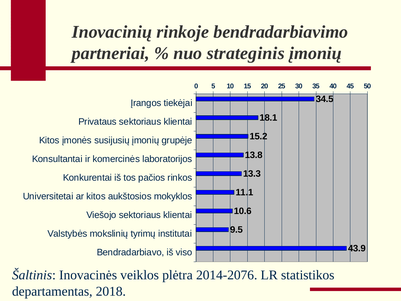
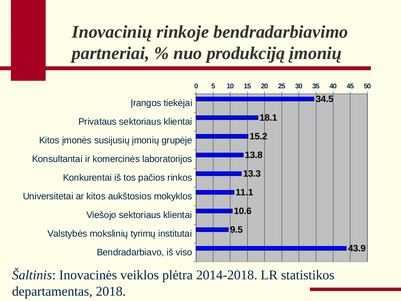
strateginis: strateginis -> produkciją
2014-2076: 2014-2076 -> 2014-2018
